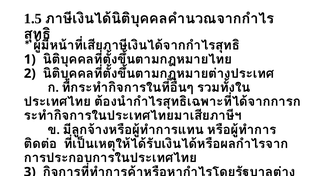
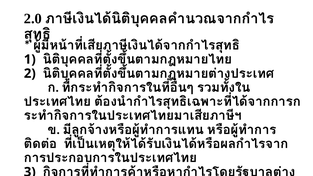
1.5: 1.5 -> 2.0
